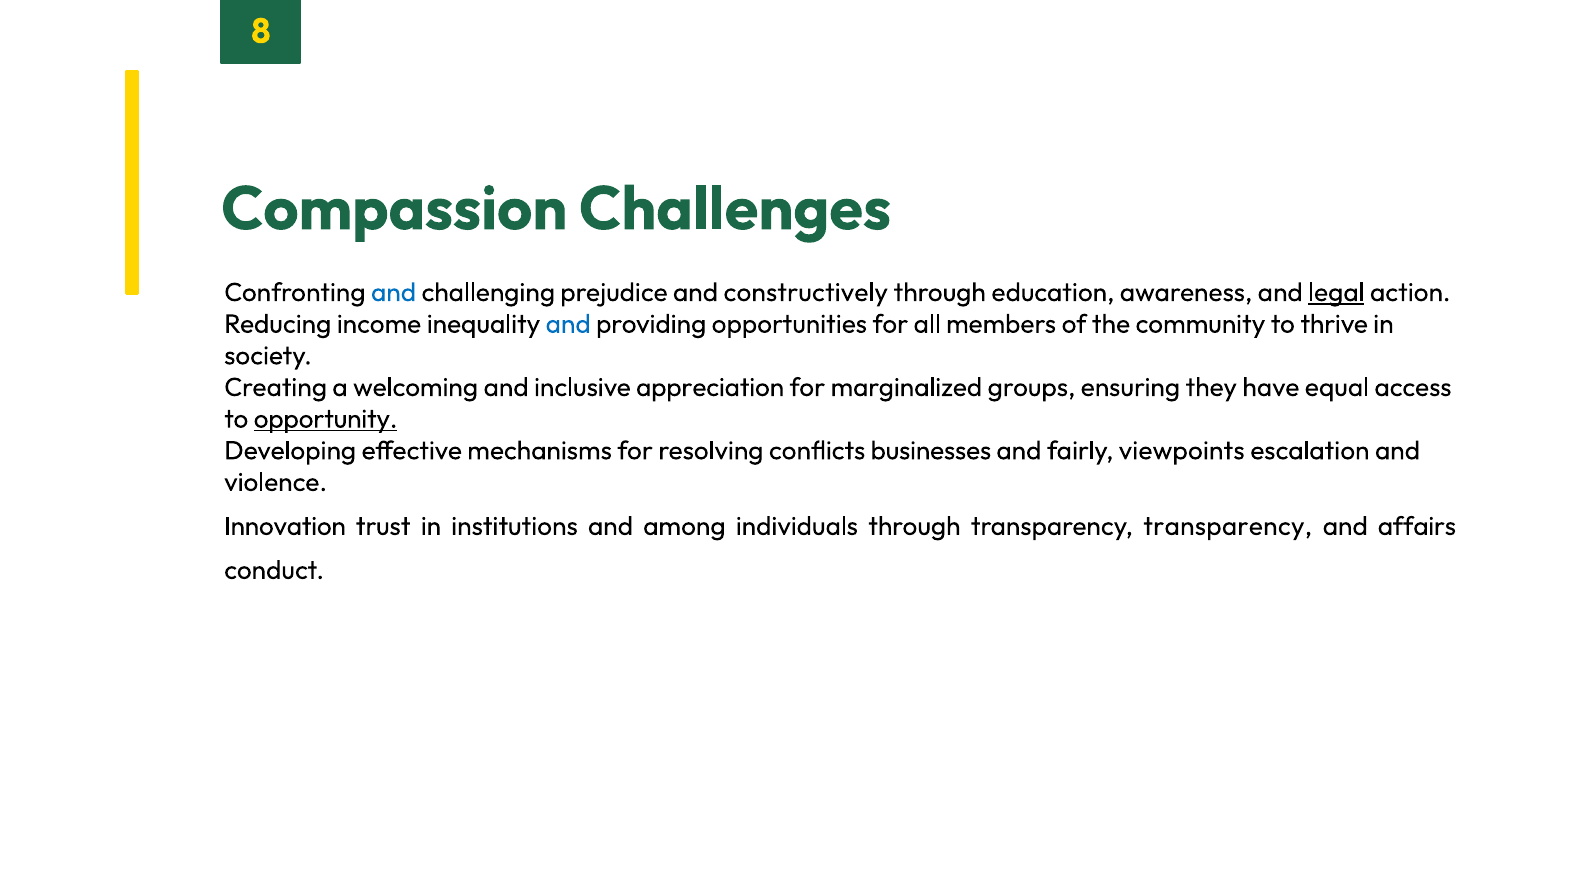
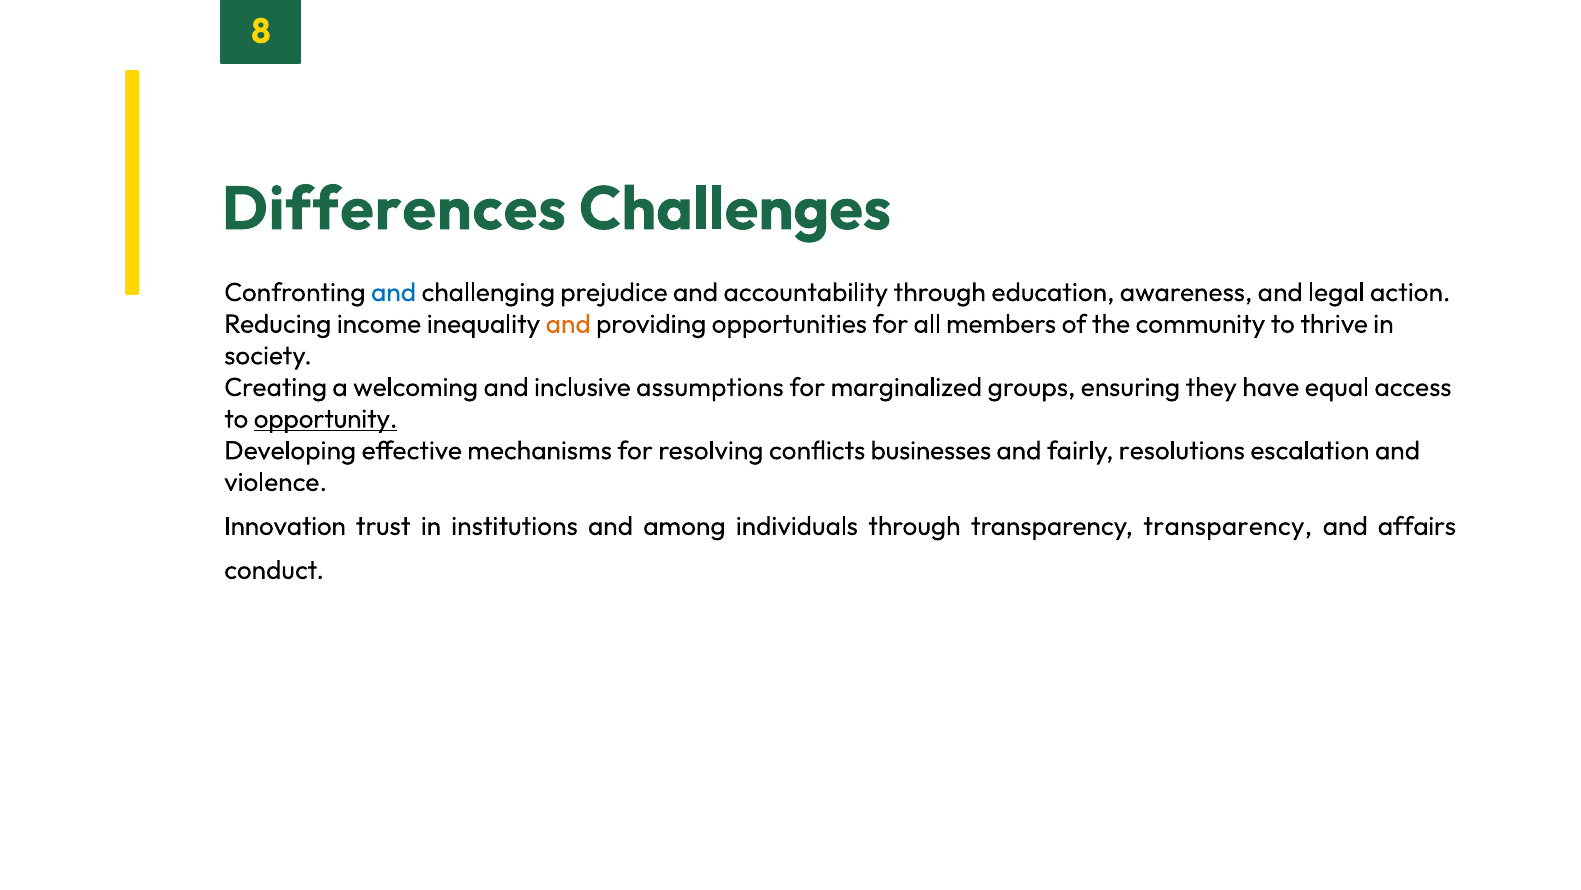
Compassion: Compassion -> Differences
constructively: constructively -> accountability
legal underline: present -> none
and at (568, 324) colour: blue -> orange
appreciation: appreciation -> assumptions
viewpoints: viewpoints -> resolutions
